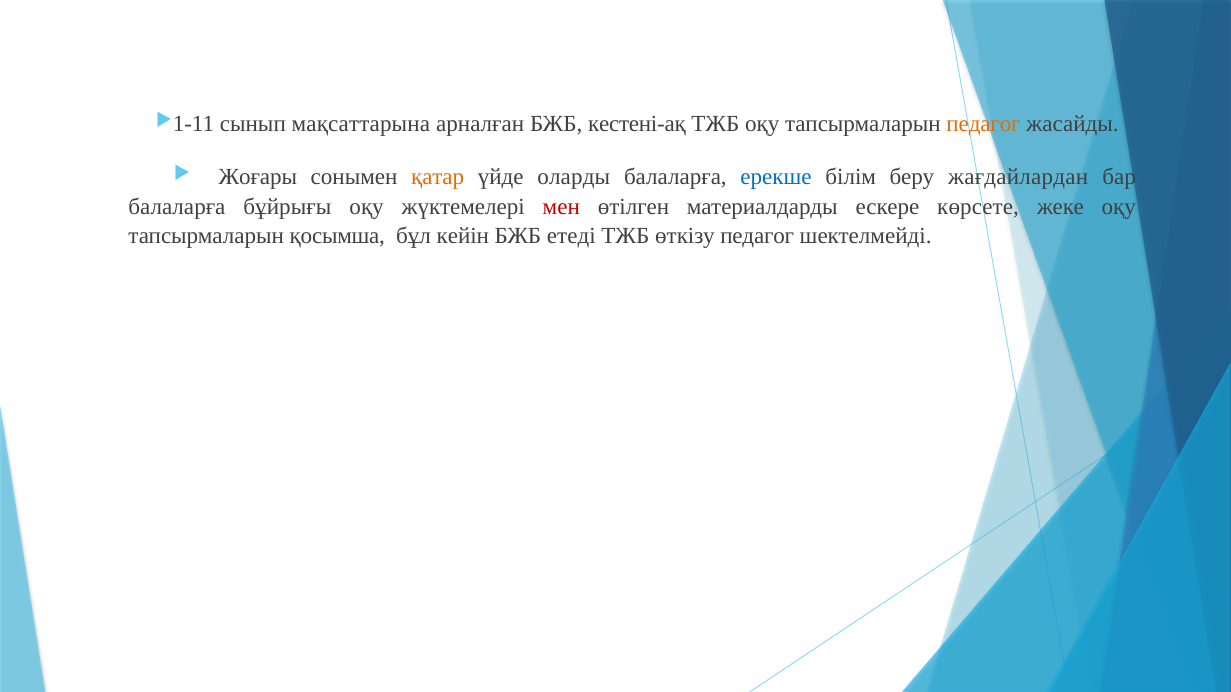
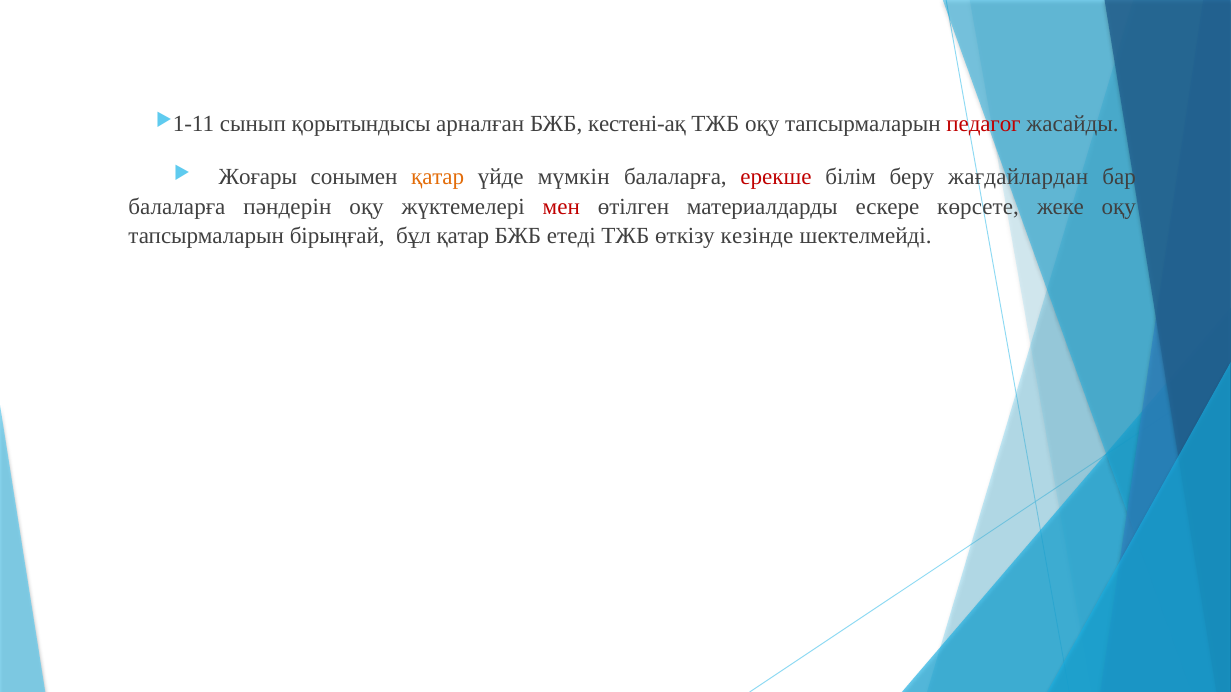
мақсаттарына: мақсаттарына -> қорытындысы
педагог at (984, 124) colour: orange -> red
оларды: оларды -> мүмкін
ерекше colour: blue -> red
бұйрығы: бұйрығы -> пәндерін
қосымша: қосымша -> бірыңғай
бұл кейін: кейін -> қатар
өткізу педагог: педагог -> кезінде
